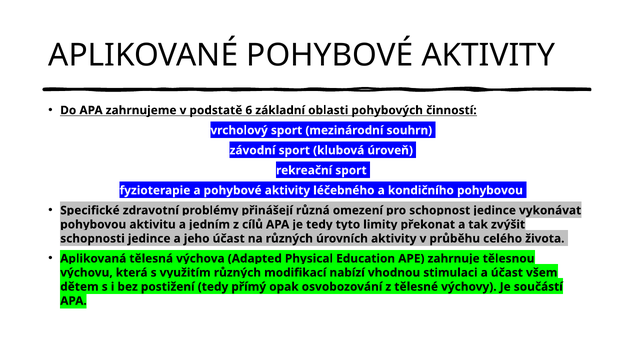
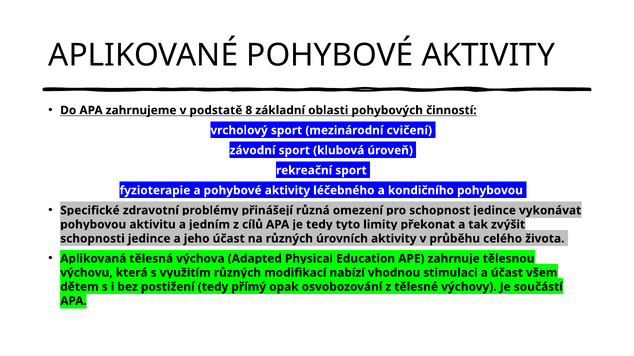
6: 6 -> 8
souhrn: souhrn -> cvičení
